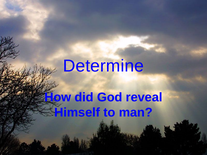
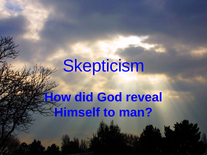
Determine: Determine -> Skepticism
